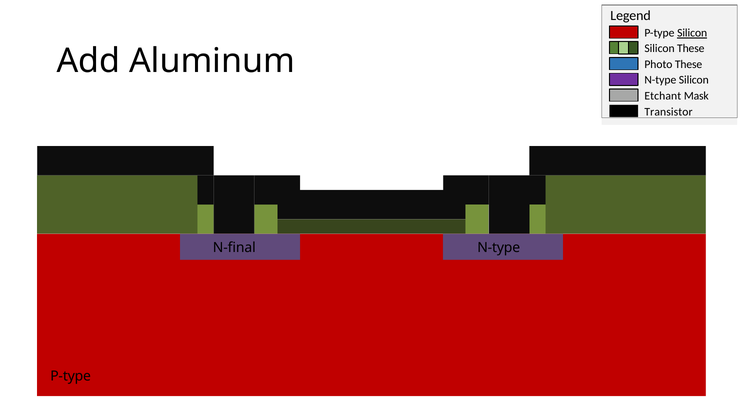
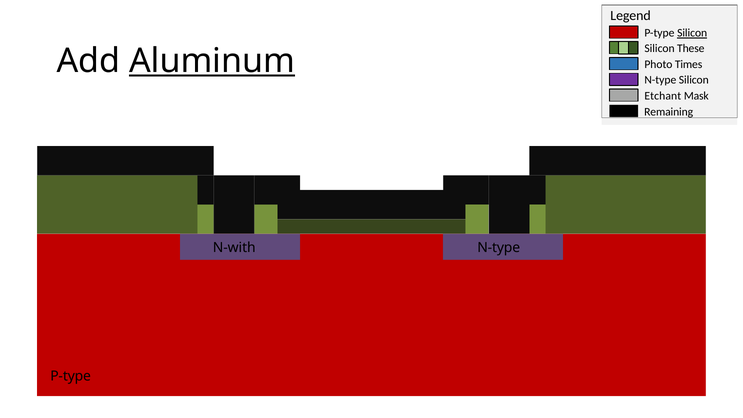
Aluminum underline: none -> present
Photo These: These -> Times
Transistor: Transistor -> Remaining
N-final: N-final -> N-with
